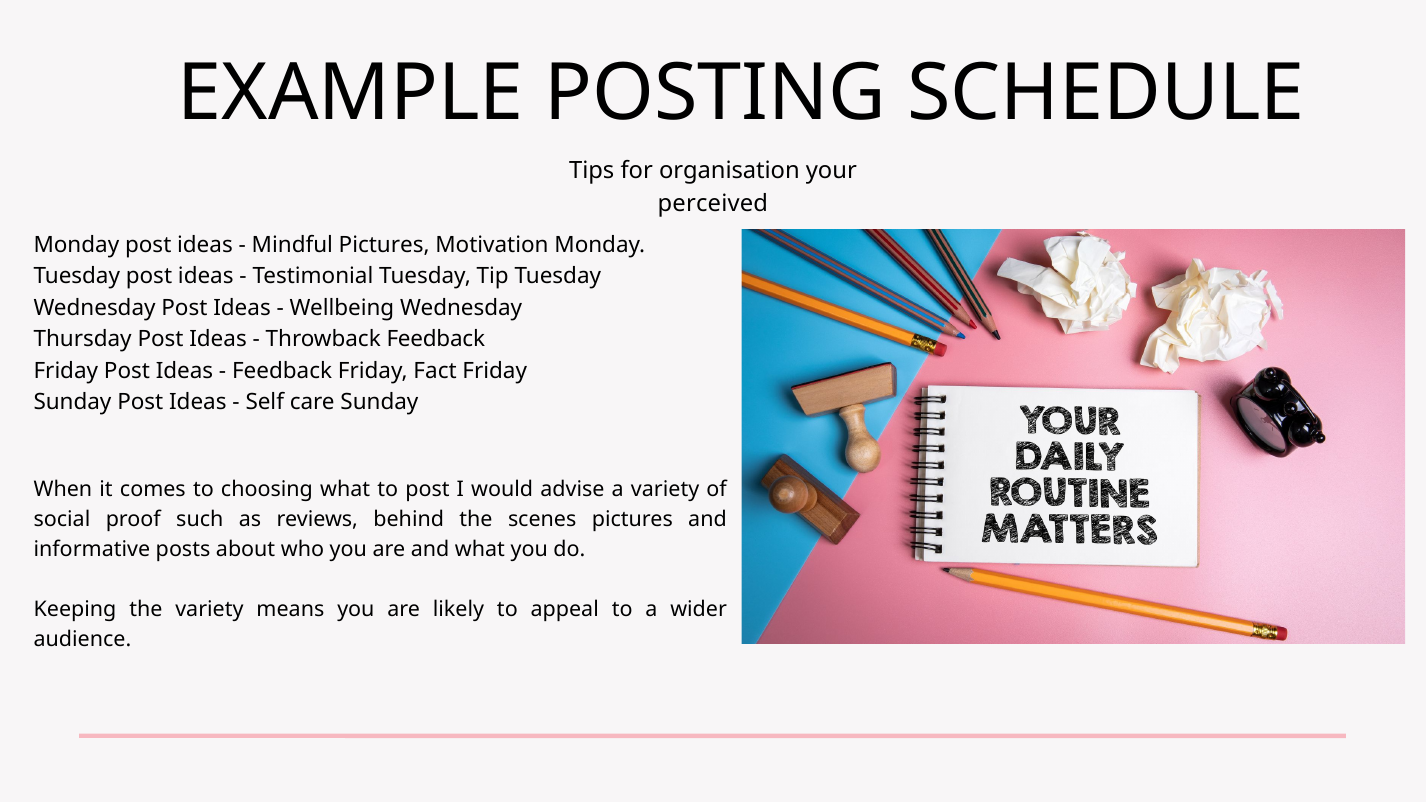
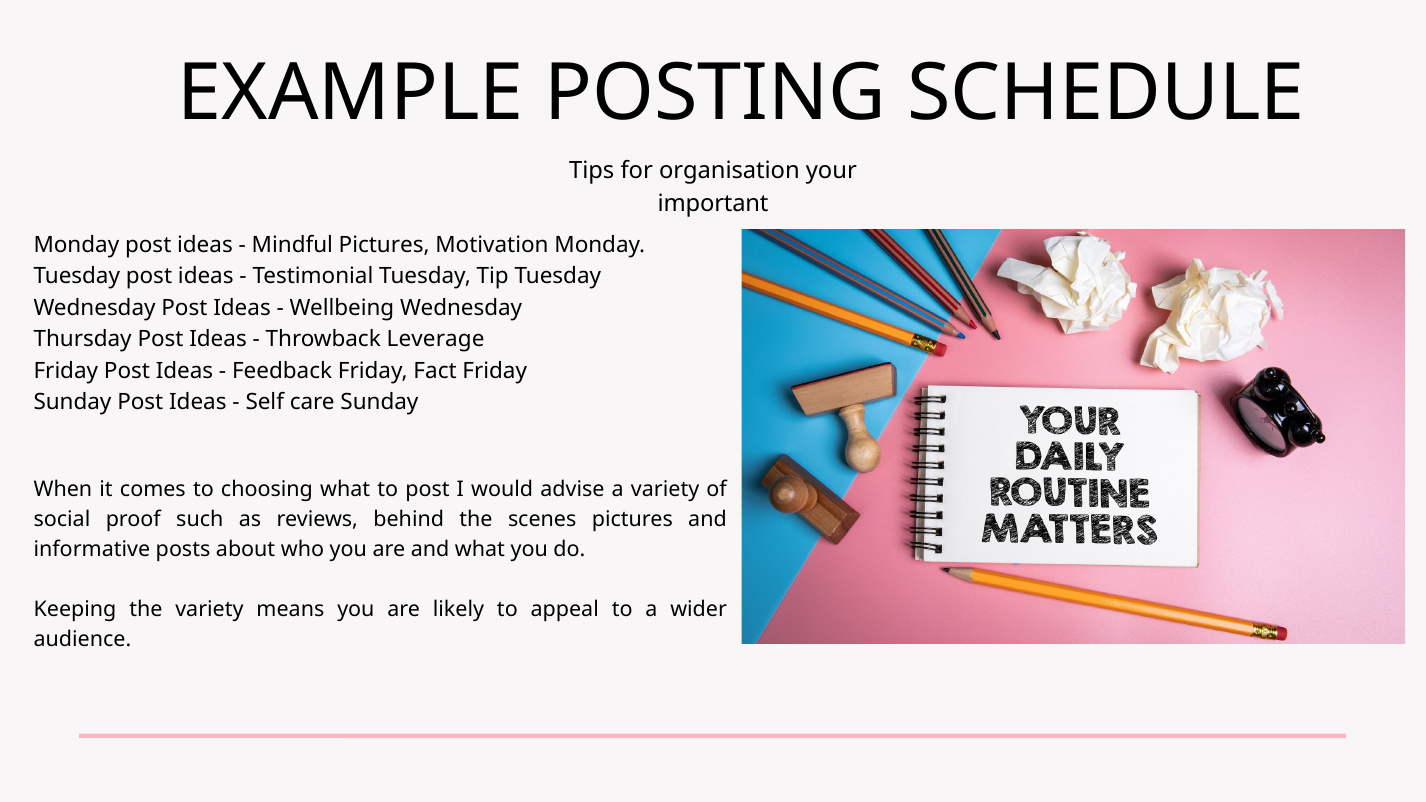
perceived: perceived -> important
Throwback Feedback: Feedback -> Leverage
